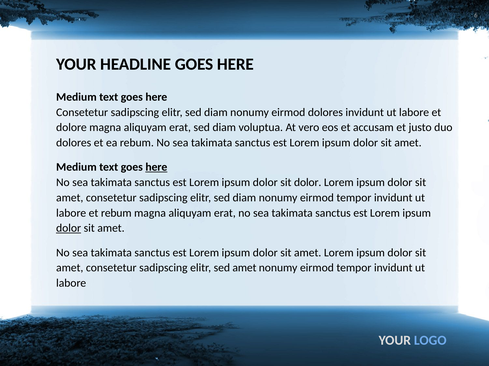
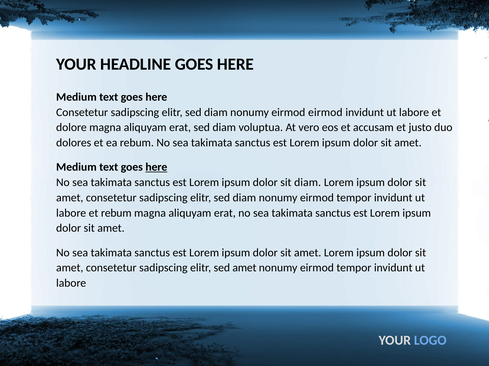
eirmod dolores: dolores -> eirmod
sit dolor: dolor -> diam
dolor at (69, 229) underline: present -> none
